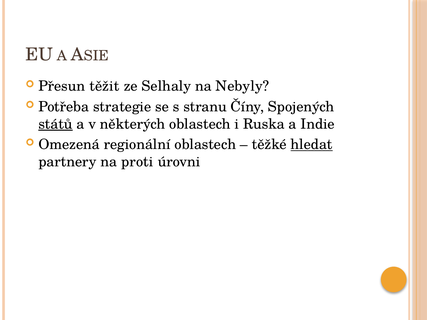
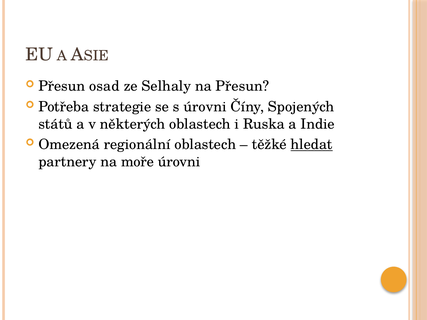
těžit: těžit -> osad
na Nebyly: Nebyly -> Přesun
s stranu: stranu -> úrovni
států underline: present -> none
proti: proti -> moře
